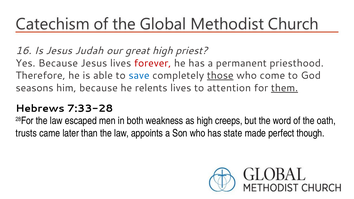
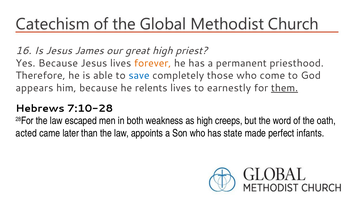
Judah: Judah -> James
forever colour: red -> orange
those underline: present -> none
seasons: seasons -> appears
attention: attention -> earnestly
7:33-28: 7:33-28 -> 7:10-28
trusts: trusts -> acted
though: though -> infants
